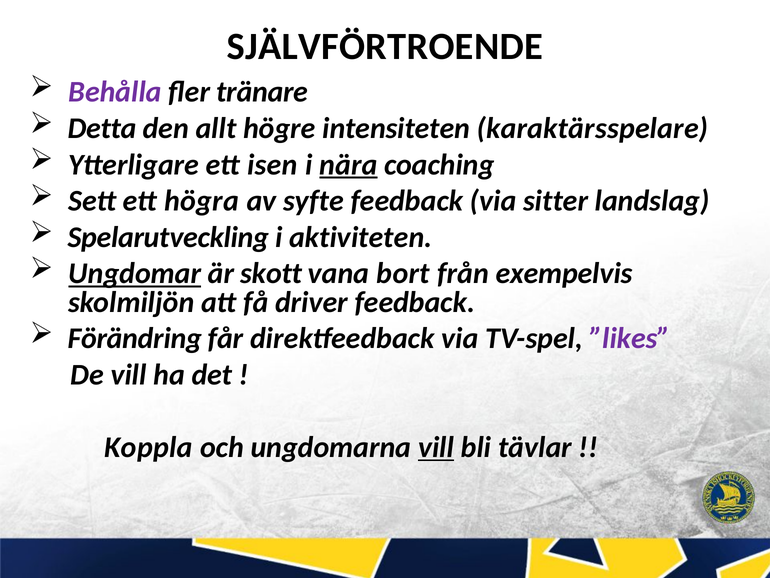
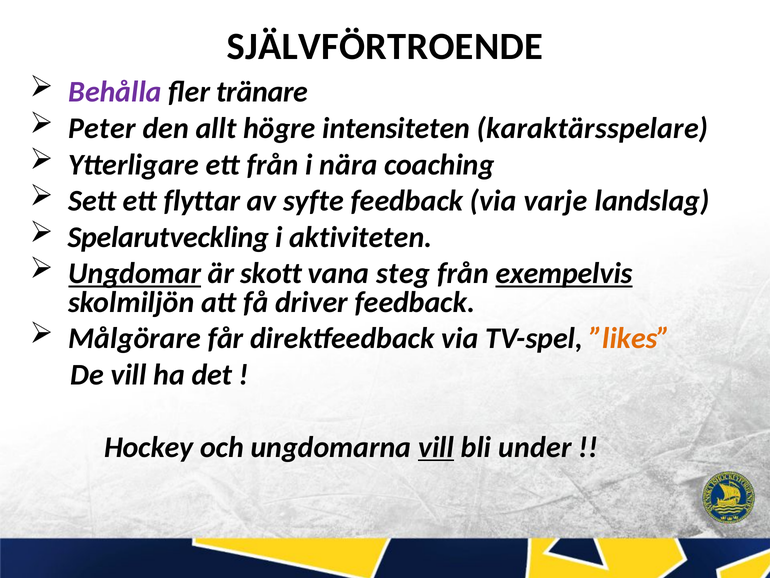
Detta: Detta -> Peter
ett isen: isen -> från
nära underline: present -> none
högra: högra -> flyttar
sitter: sitter -> varje
bort: bort -> steg
exempelvis underline: none -> present
Förändring: Förändring -> Målgörare
”likes colour: purple -> orange
Koppla: Koppla -> Hockey
tävlar: tävlar -> under
